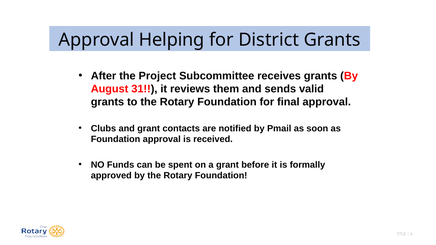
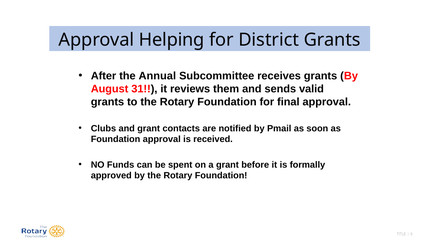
Project: Project -> Annual
